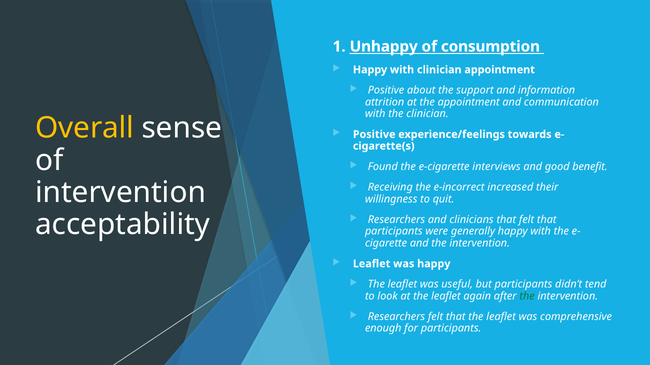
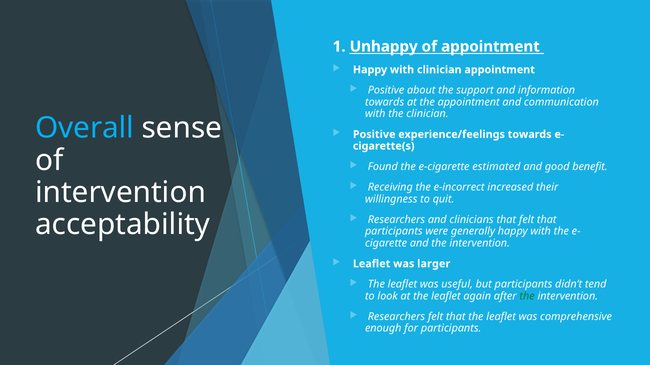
of consumption: consumption -> appointment
attrition at (385, 102): attrition -> towards
Overall colour: yellow -> light blue
interviews: interviews -> estimated
was happy: happy -> larger
